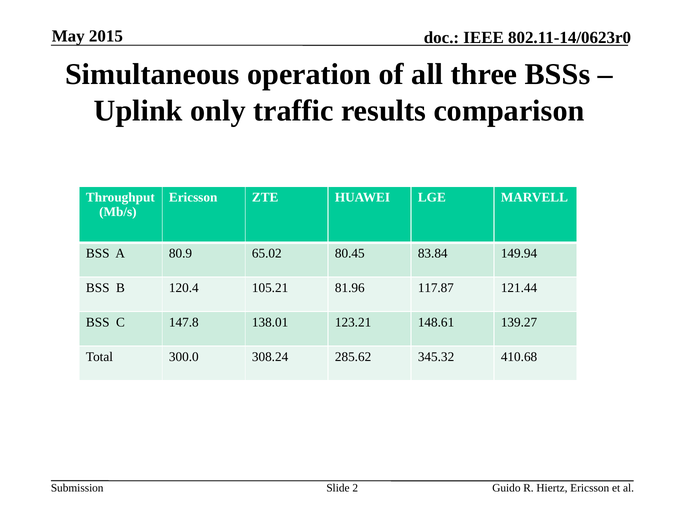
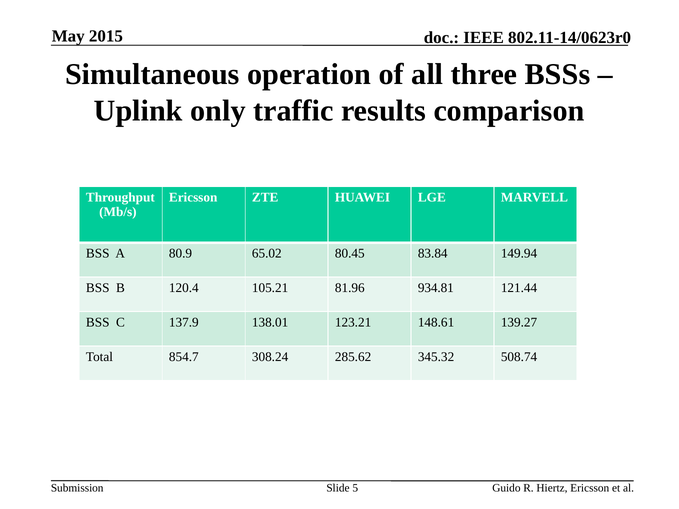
117.87: 117.87 -> 934.81
147.8: 147.8 -> 137.9
300.0: 300.0 -> 854.7
410.68: 410.68 -> 508.74
2: 2 -> 5
